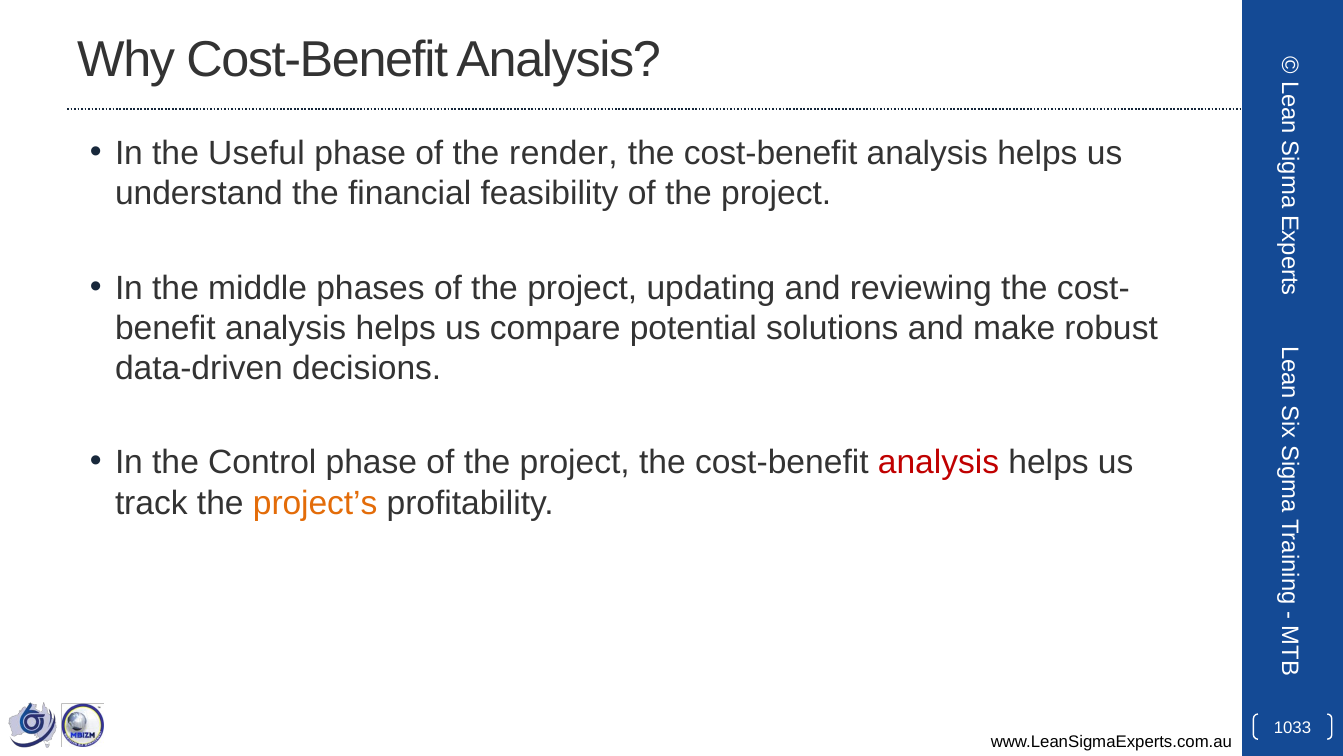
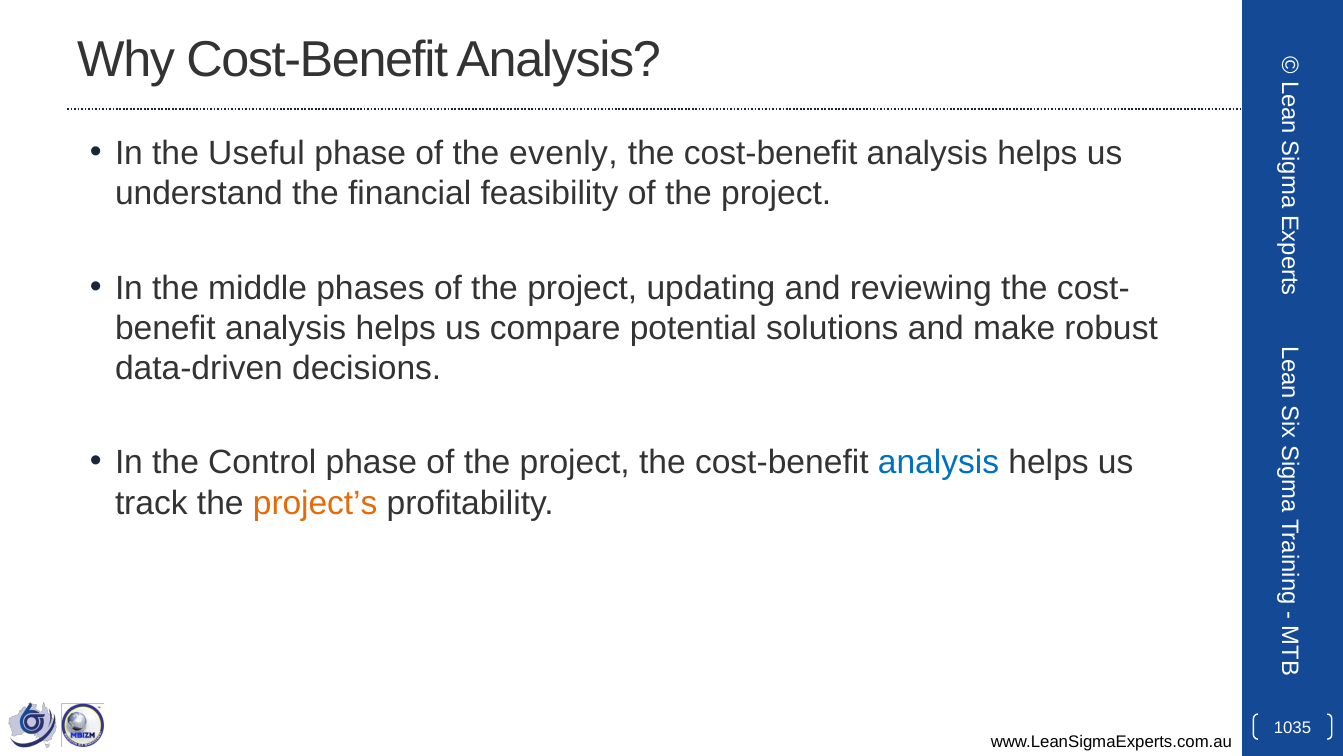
render: render -> evenly
analysis at (938, 462) colour: red -> blue
1033: 1033 -> 1035
